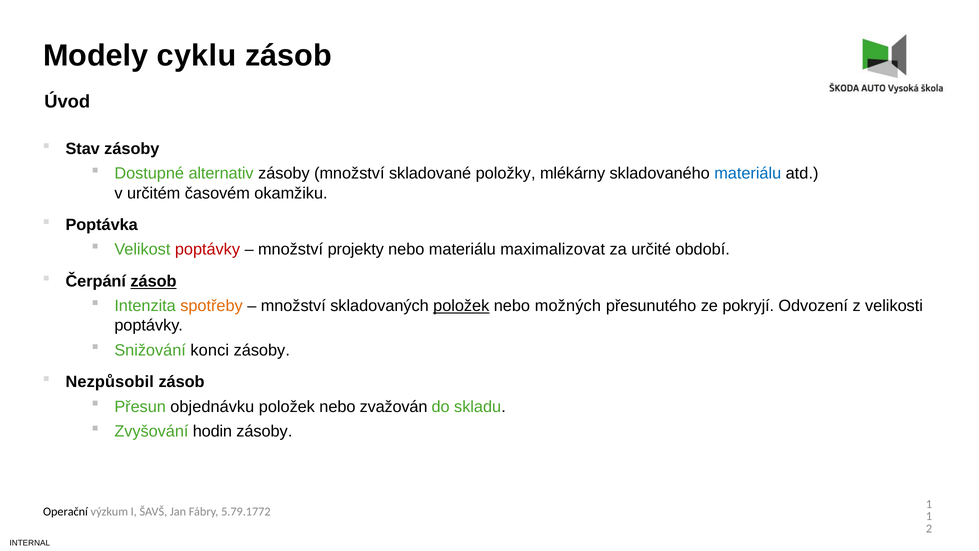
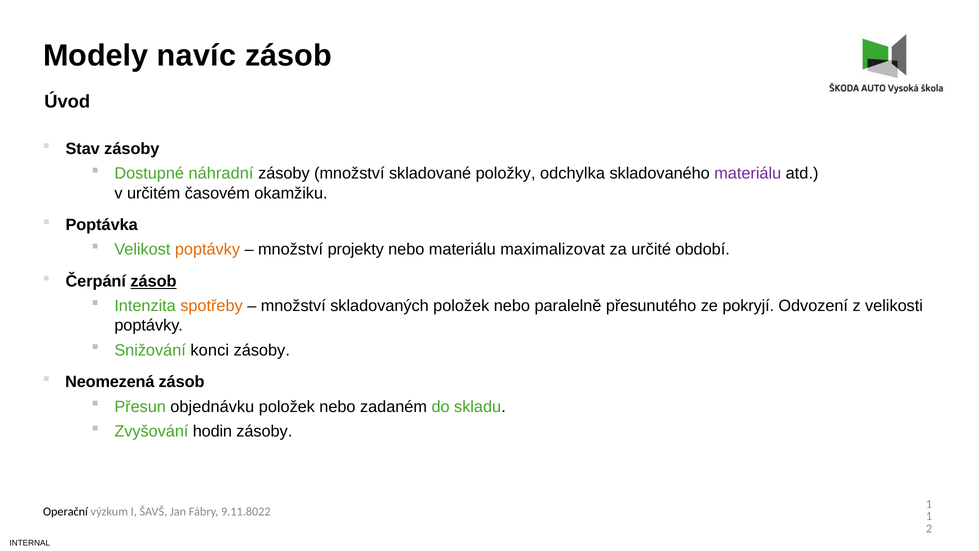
cyklu: cyklu -> navíc
alternativ: alternativ -> náhradní
mlékárny: mlékárny -> odchylka
materiálu at (748, 173) colour: blue -> purple
poptávky at (207, 249) colour: red -> orange
položek at (461, 306) underline: present -> none
možných: možných -> paralelně
Nezpůsobil: Nezpůsobil -> Neomezená
zvažován: zvažován -> zadaném
5.79.1772: 5.79.1772 -> 9.11.8022
